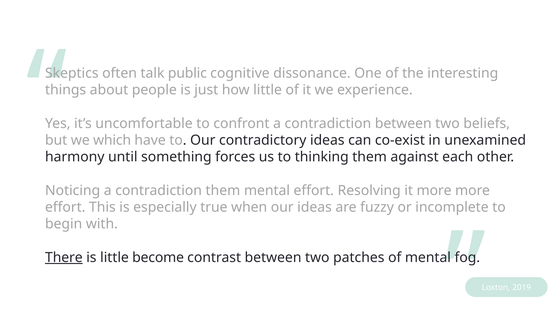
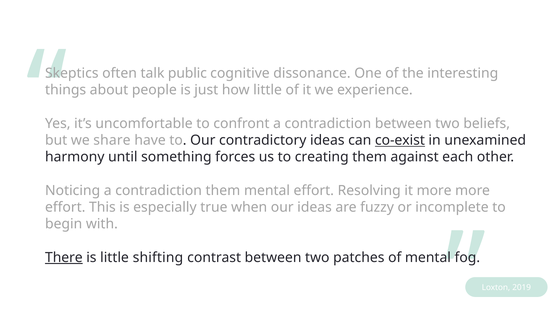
which: which -> share
co-exist underline: none -> present
thinking: thinking -> creating
become: become -> shifting
